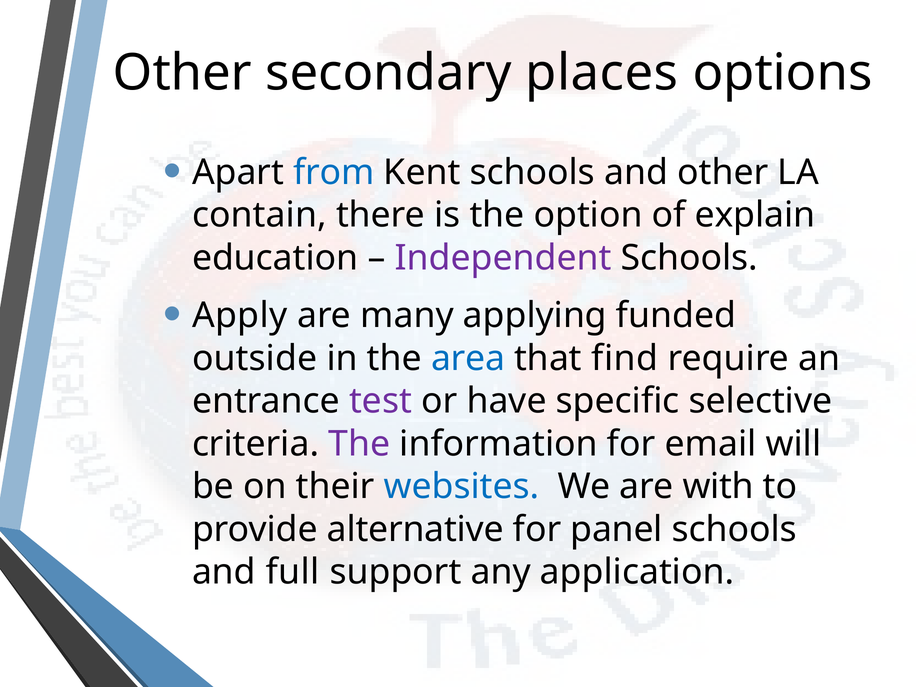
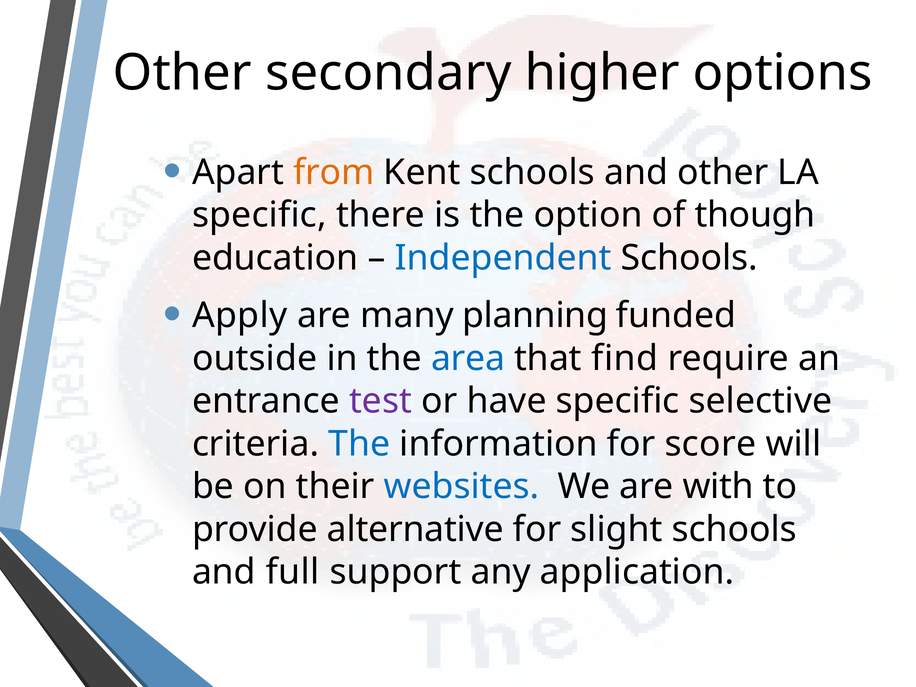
places: places -> higher
from colour: blue -> orange
contain at (259, 215): contain -> specific
explain: explain -> though
Independent colour: purple -> blue
applying: applying -> planning
The at (359, 444) colour: purple -> blue
email: email -> score
panel: panel -> slight
